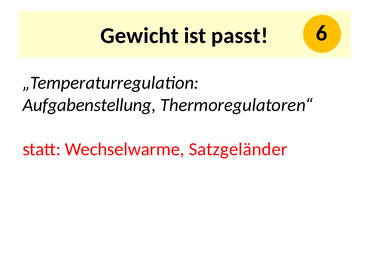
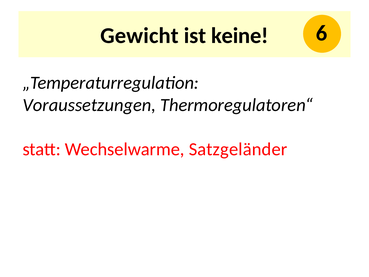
passt: passt -> keine
Aufgabenstellung: Aufgabenstellung -> Voraussetzungen
